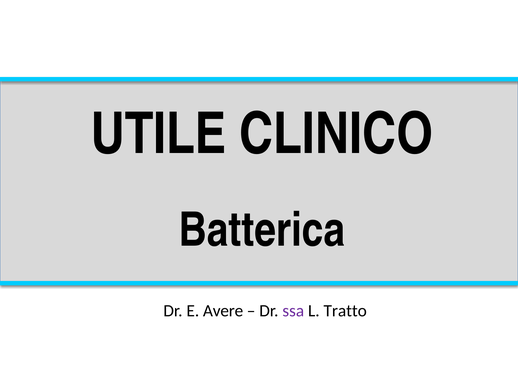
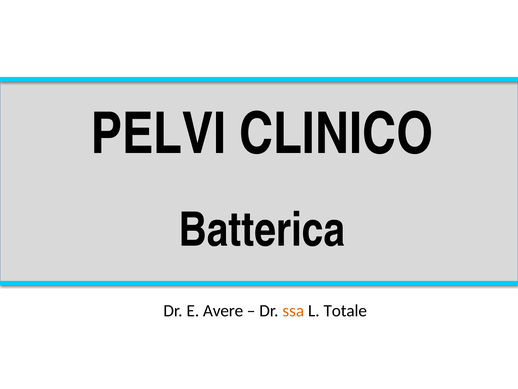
UTILE: UTILE -> PELVI
ssa colour: purple -> orange
Tratto: Tratto -> Totale
